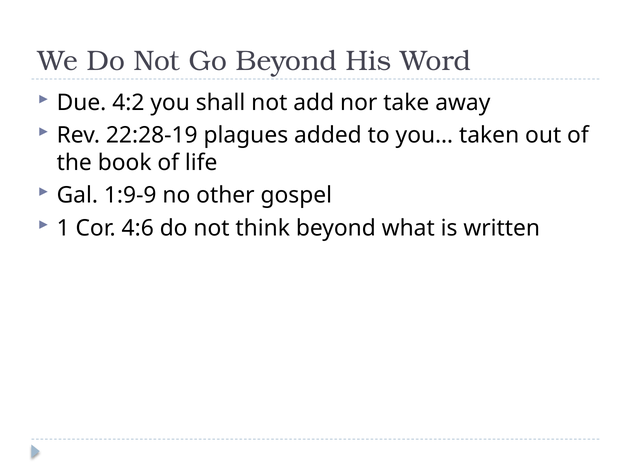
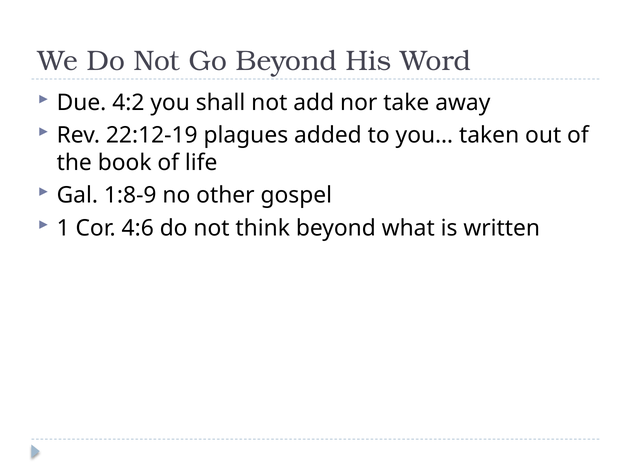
22:28-19: 22:28-19 -> 22:12-19
1:9-9: 1:9-9 -> 1:8-9
